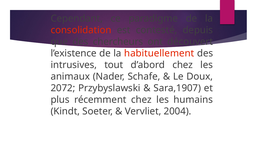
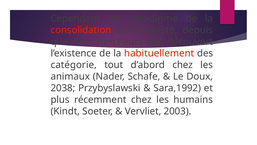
intrusives: intrusives -> catégorie
2072: 2072 -> 2038
Sara,1907: Sara,1907 -> Sara,1992
2004: 2004 -> 2003
